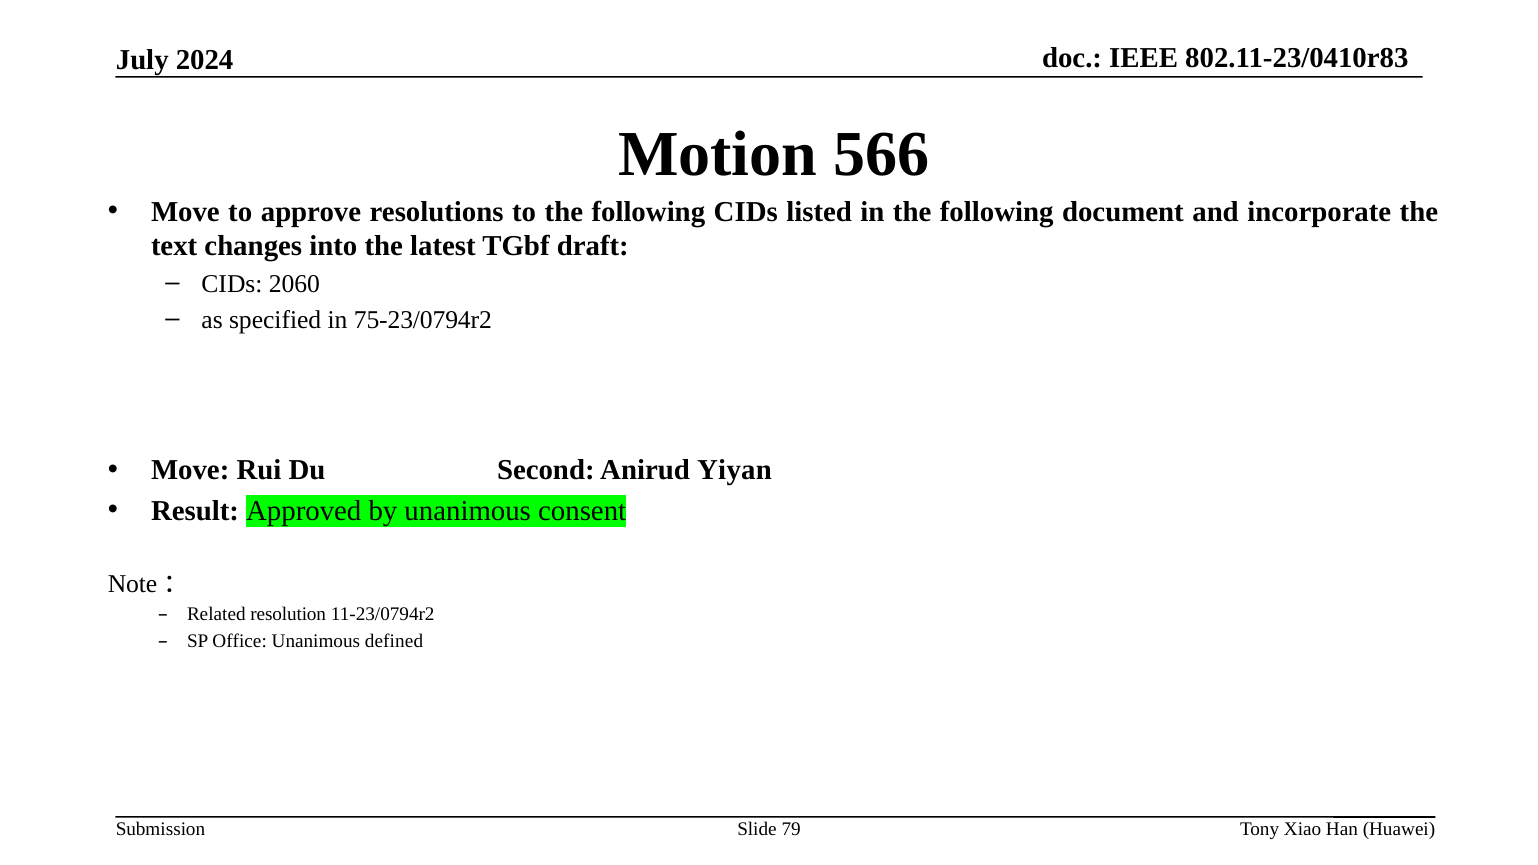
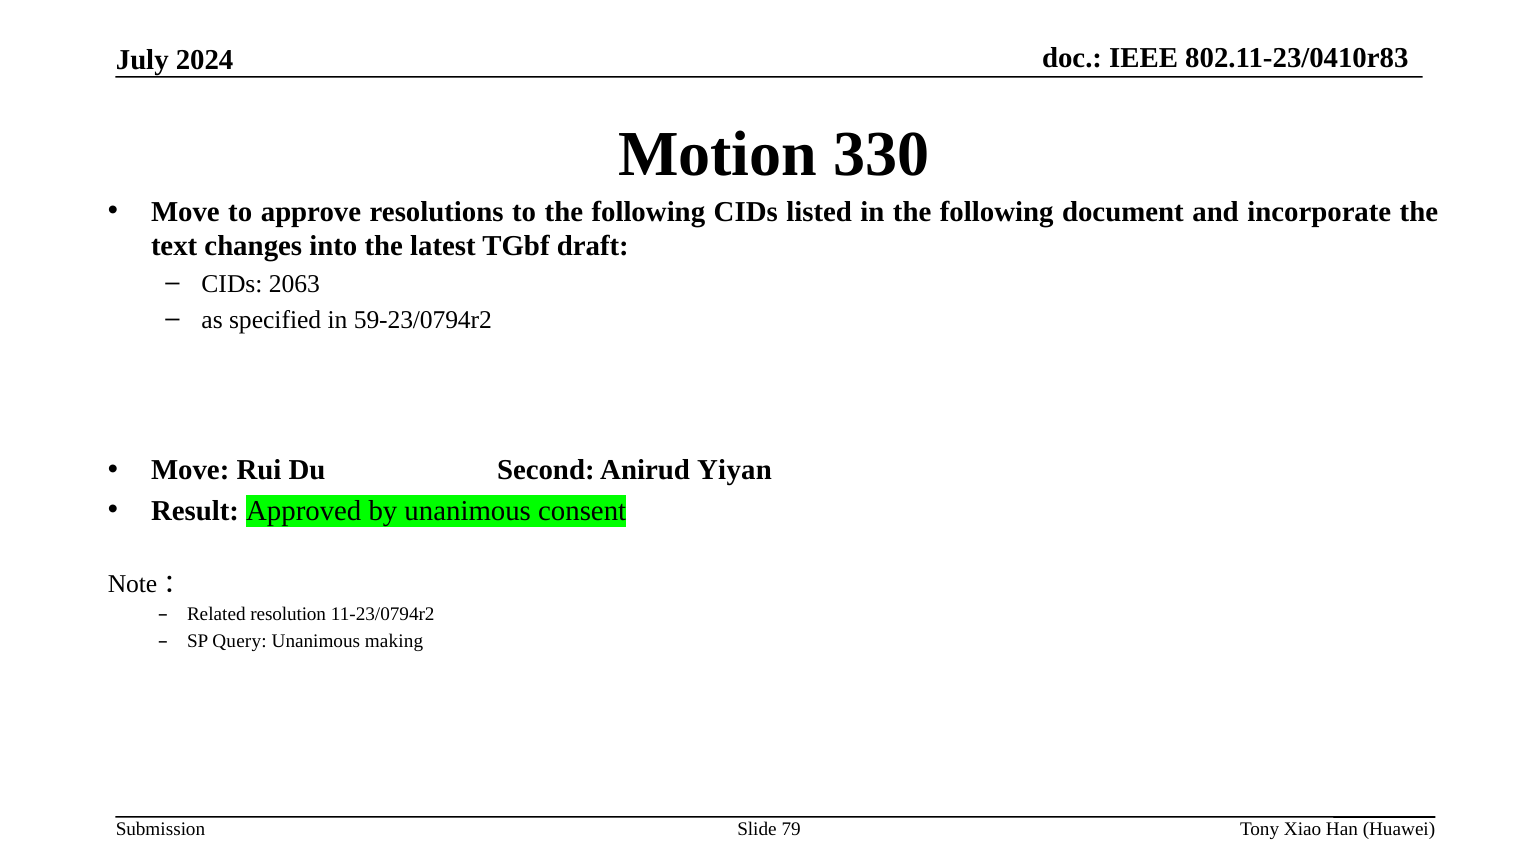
566: 566 -> 330
2060: 2060 -> 2063
75-23/0794r2: 75-23/0794r2 -> 59-23/0794r2
Office: Office -> Query
defined: defined -> making
